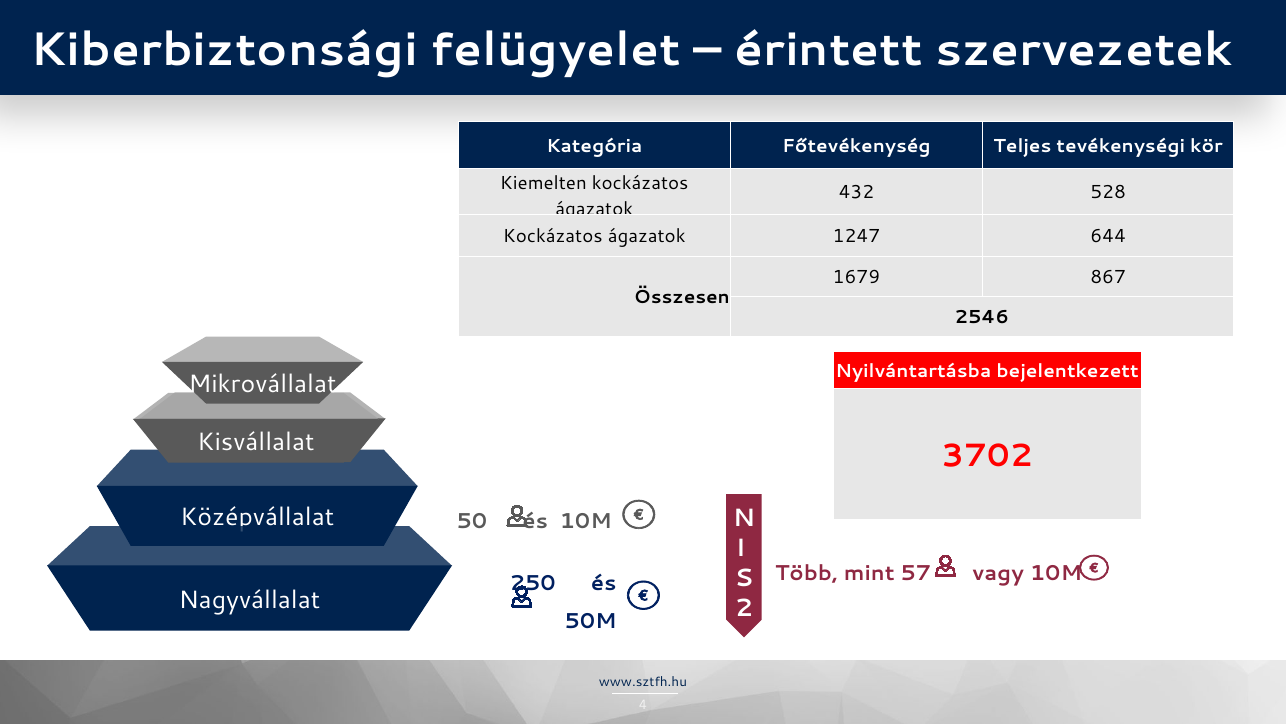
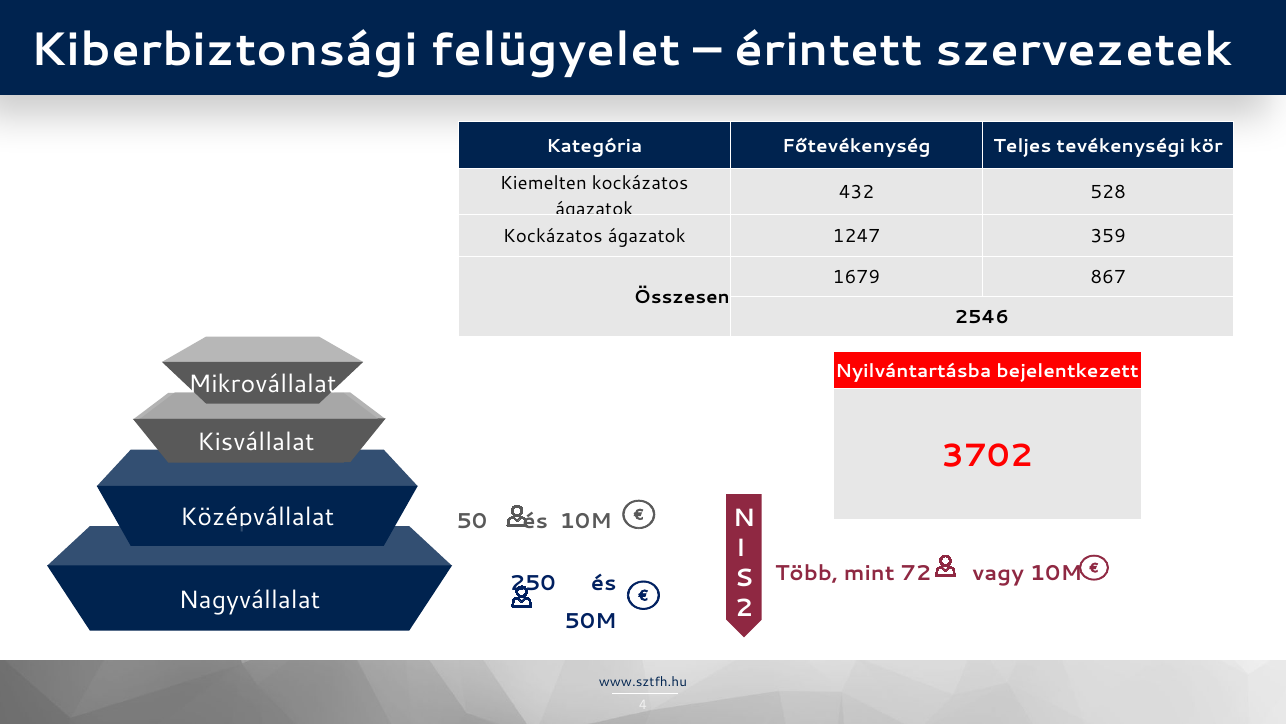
644: 644 -> 359
57: 57 -> 72
